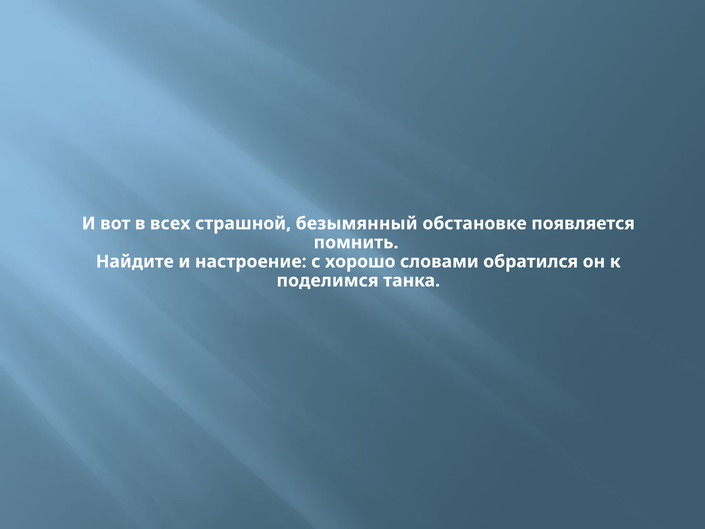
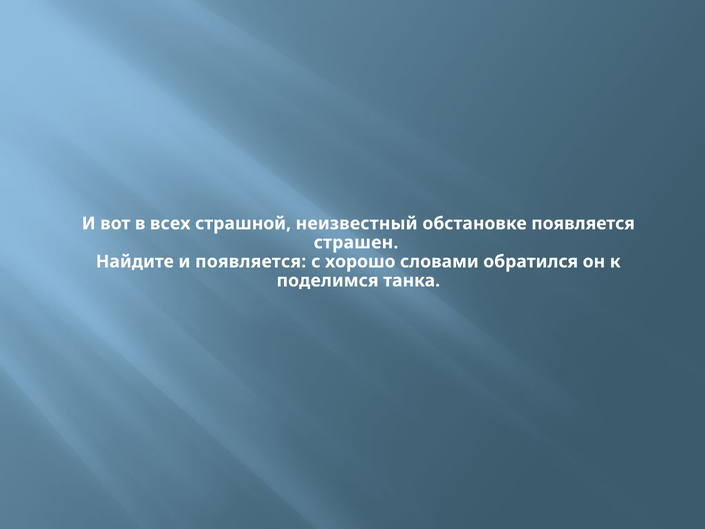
безымянный: безымянный -> неизвестный
помнить: помнить -> страшен
и настроение: настроение -> появляется
